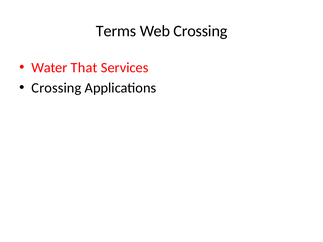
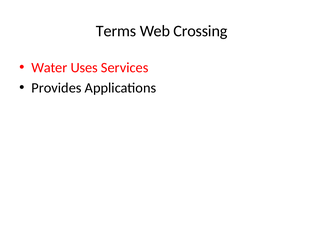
That: That -> Uses
Crossing at (56, 88): Crossing -> Provides
